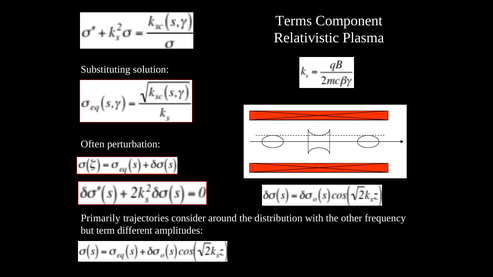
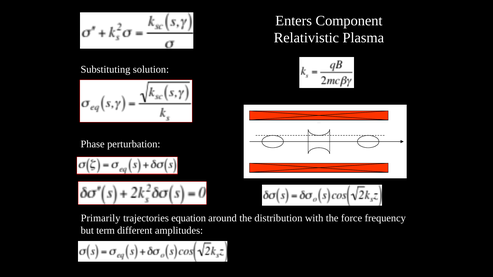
Terms: Terms -> Enters
Often: Often -> Phase
consider: consider -> equation
other: other -> force
